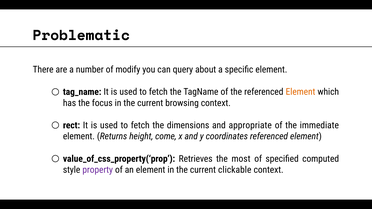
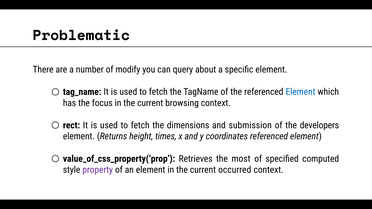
Element at (300, 92) colour: orange -> blue
appropriate: appropriate -> submission
immediate: immediate -> developers
come: come -> times
clickable: clickable -> occurred
